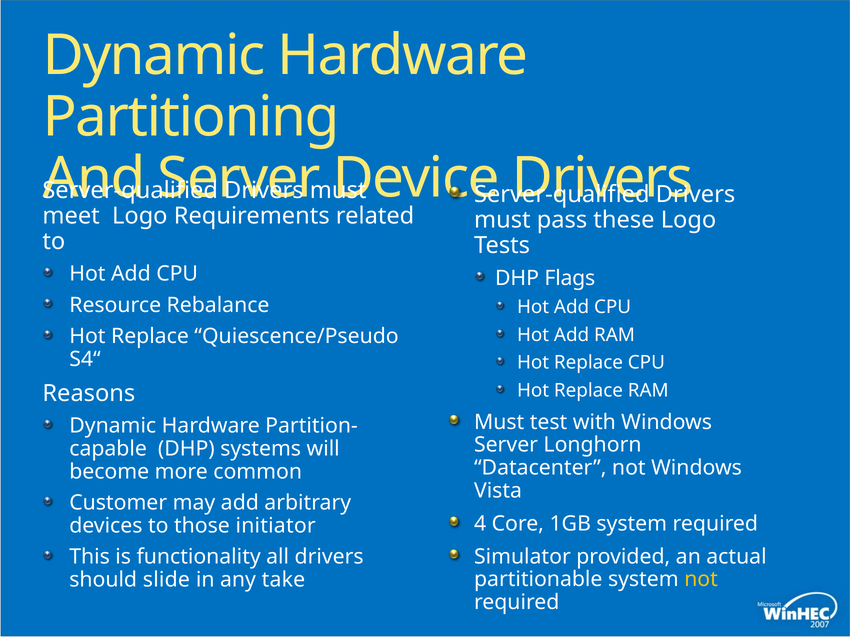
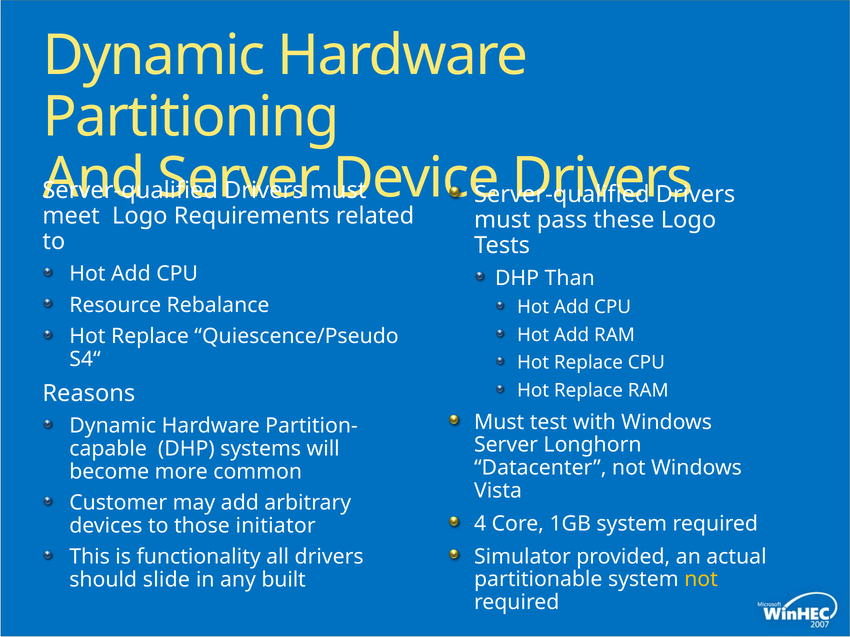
Flags: Flags -> Than
take: take -> built
